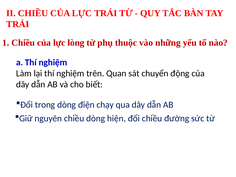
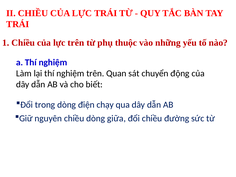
lực lòng: lòng -> trên
hiện: hiện -> giữa
